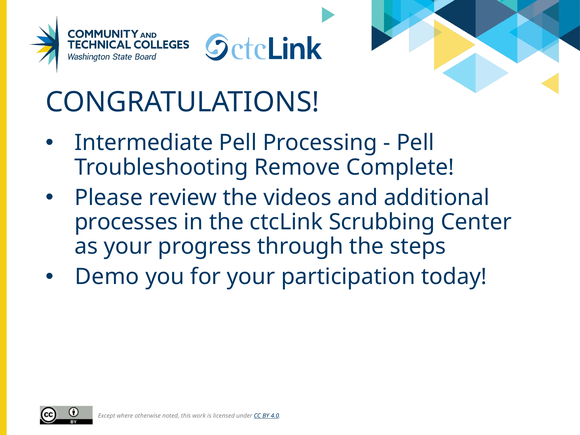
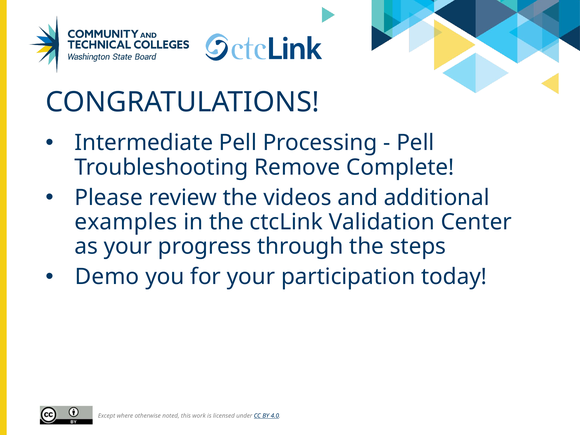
processes: processes -> examples
Scrubbing: Scrubbing -> Validation
